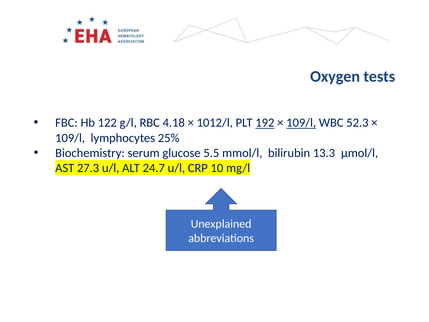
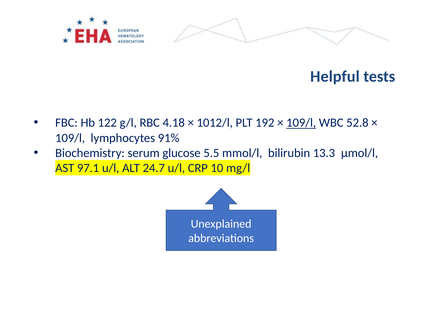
Oxygen: Oxygen -> Helpful
192 underline: present -> none
52.3: 52.3 -> 52.8
25%: 25% -> 91%
27.3: 27.3 -> 97.1
